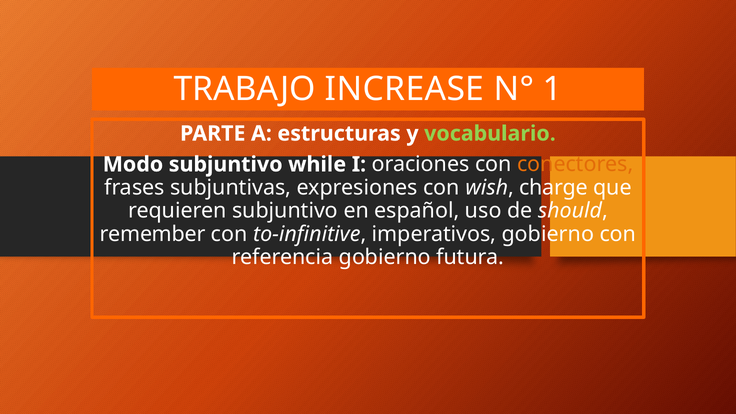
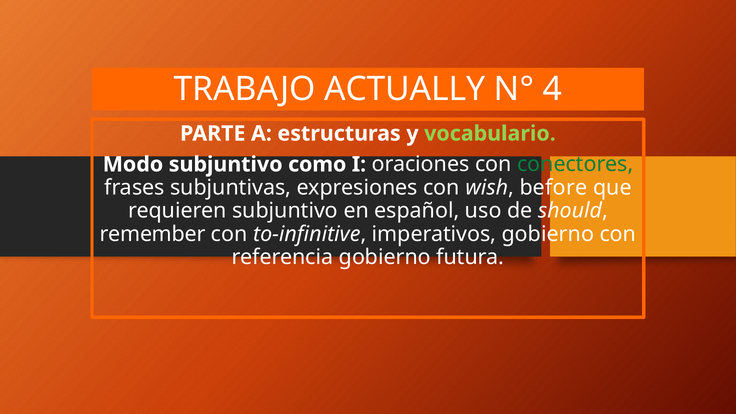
INCREASE: INCREASE -> ACTUALLY
1: 1 -> 4
while: while -> como
conectores colour: orange -> green
charge: charge -> before
